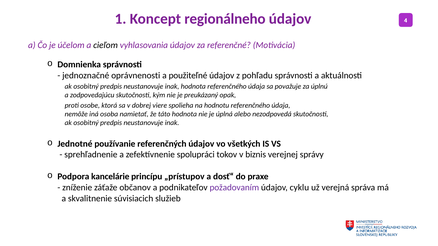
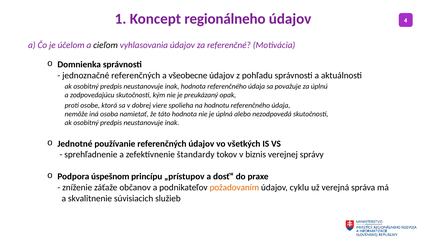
jednoznačné oprávnenosti: oprávnenosti -> referenčných
použiteľné: použiteľné -> všeobecne
spolupráci: spolupráci -> štandardy
kancelárie: kancelárie -> úspešnom
požadovaním colour: purple -> orange
